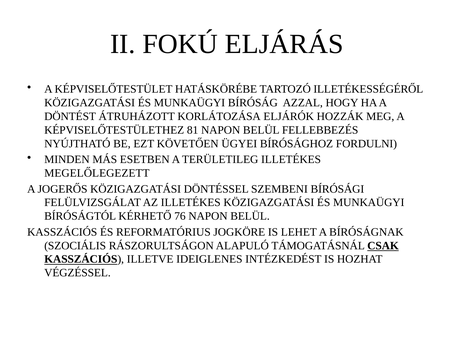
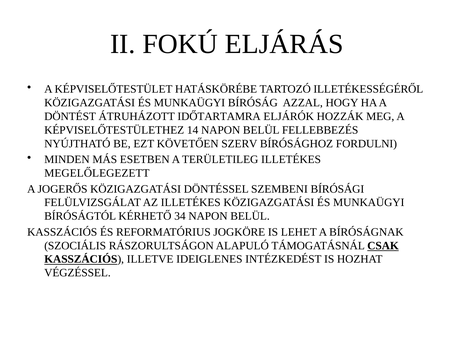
KORLÁTOZÁSA: KORLÁTOZÁSA -> IDŐTARTAMRA
81: 81 -> 14
ÜGYEI: ÜGYEI -> SZERV
76: 76 -> 34
